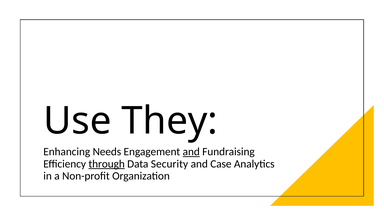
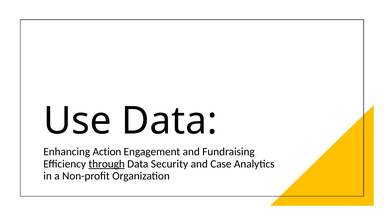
Use They: They -> Data
Needs: Needs -> Action
and at (191, 152) underline: present -> none
